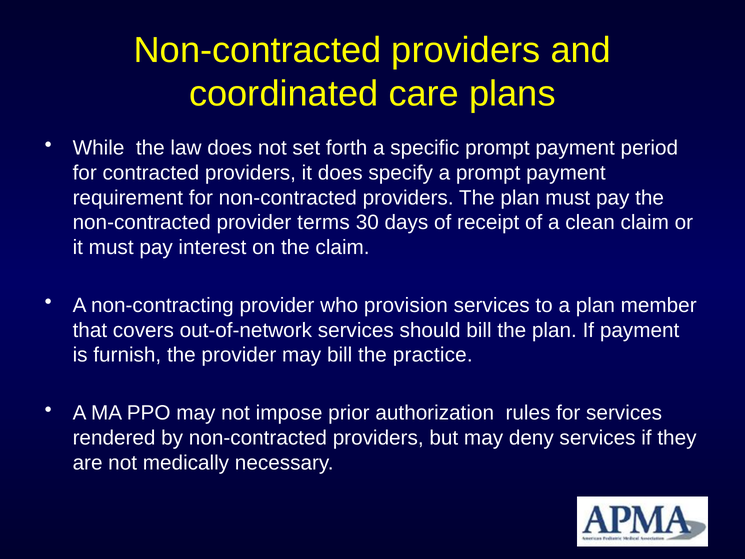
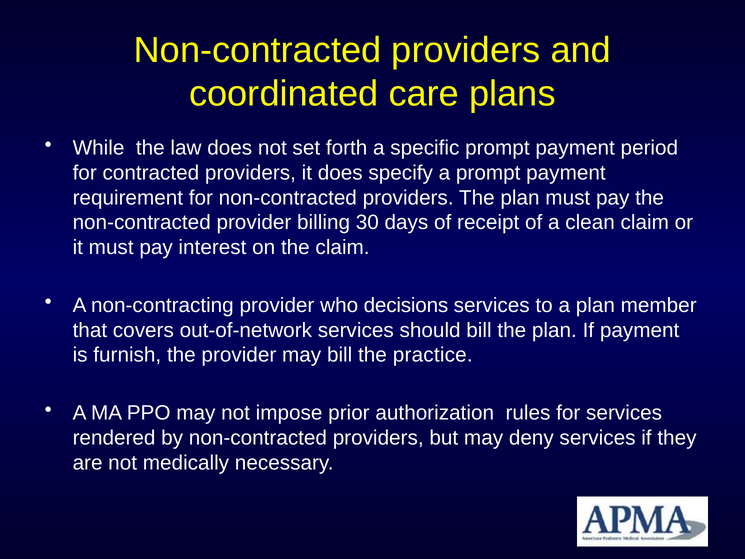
terms: terms -> billing
provision: provision -> decisions
